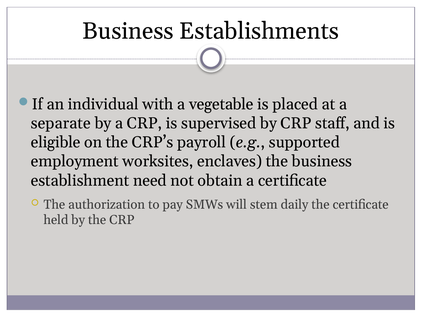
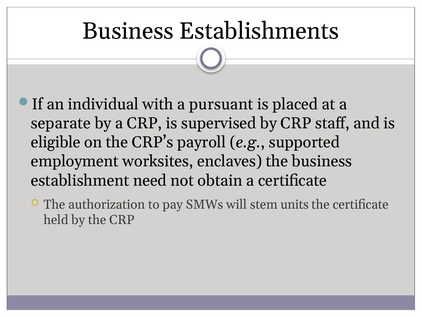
vegetable: vegetable -> pursuant
daily: daily -> units
